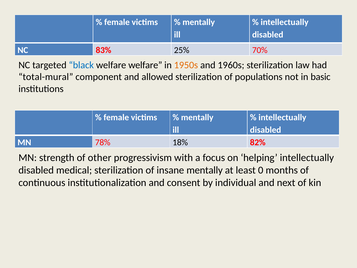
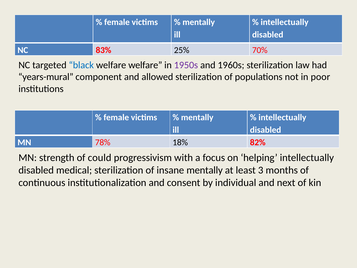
1950s colour: orange -> purple
total-mural: total-mural -> years-mural
basic: basic -> poor
other: other -> could
0: 0 -> 3
